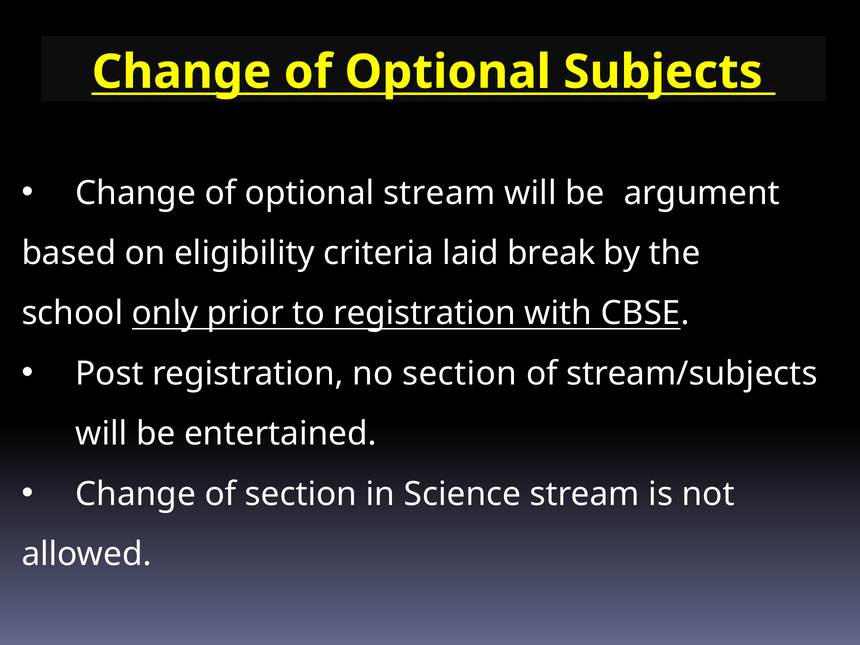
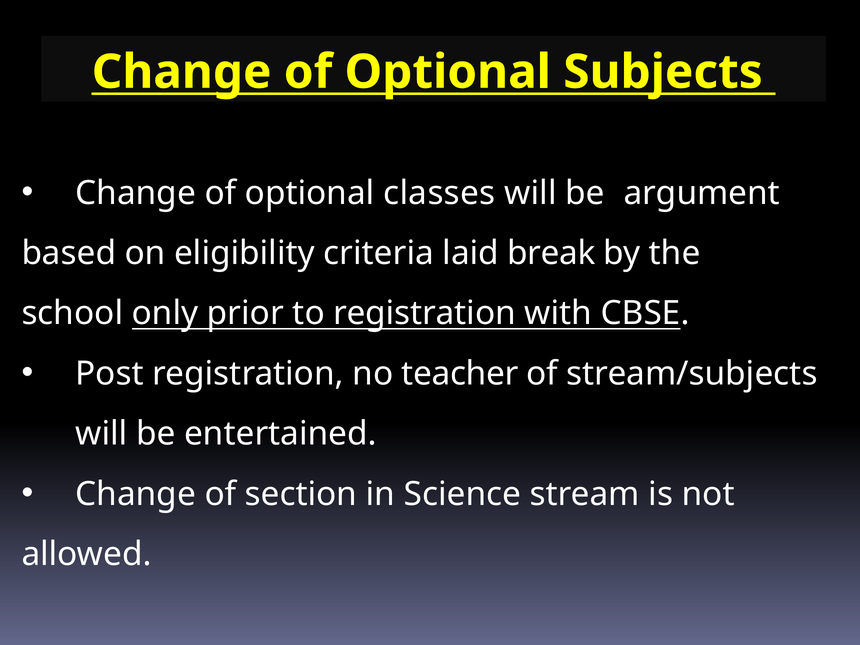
optional stream: stream -> classes
no section: section -> teacher
